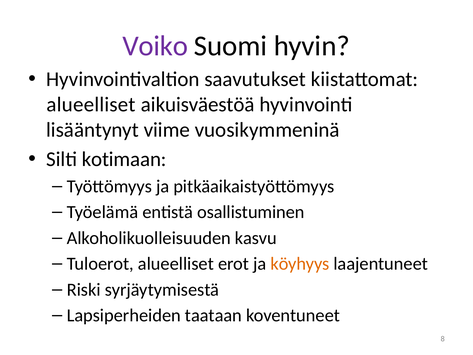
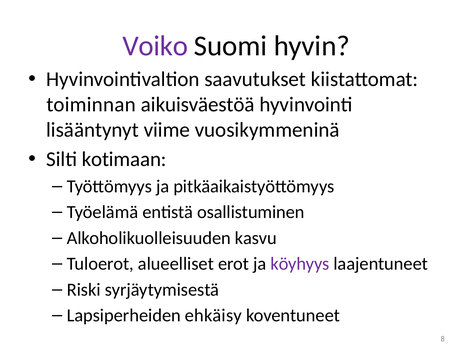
alueelliset at (91, 104): alueelliset -> toiminnan
köyhyys colour: orange -> purple
taataan: taataan -> ehkäisy
